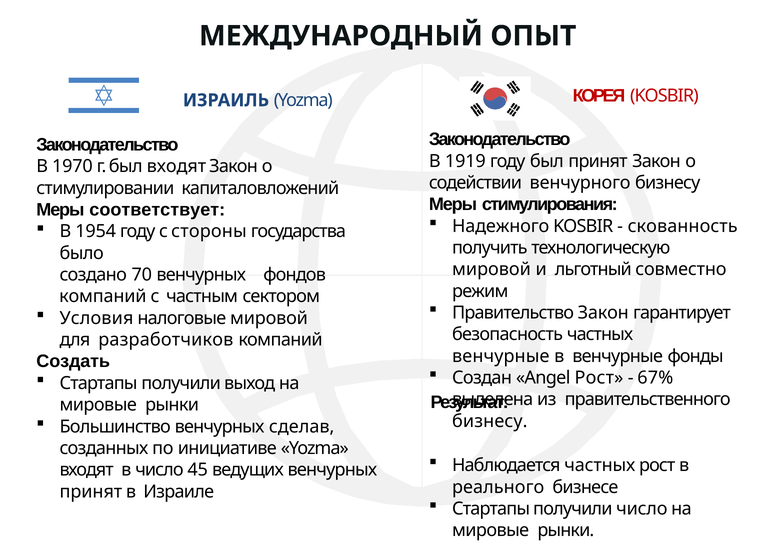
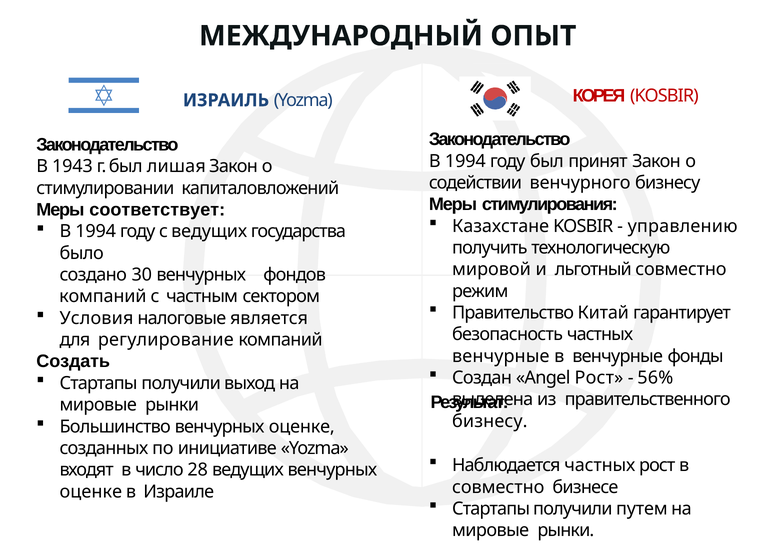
1919 at (465, 161): 1919 -> 1994
1970: 1970 -> 1943
был входят: входят -> лишая
Надежного: Надежного -> Казахстане
скованность: скованность -> управлению
1954 at (96, 231): 1954 -> 1994
с стороны: стороны -> ведущих
70: 70 -> 30
Правительство Закон: Закон -> Китай
налоговые мировой: мировой -> является
разработчиков: разработчиков -> регулирование
67%: 67% -> 56%
Большинство венчурных сделав: сделав -> оценке
45: 45 -> 28
реального at (498, 487): реального -> совместно
принят at (91, 491): принят -> оценке
получили число: число -> путем
